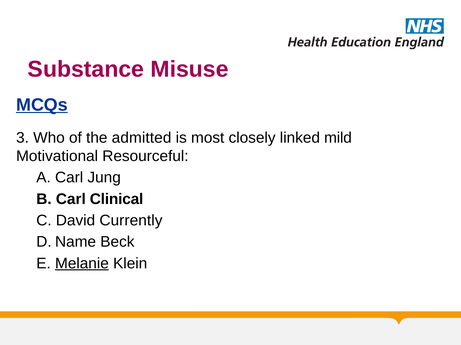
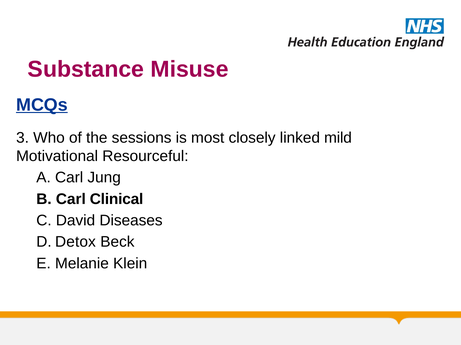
admitted: admitted -> sessions
Currently: Currently -> Diseases
Name: Name -> Detox
Melanie underline: present -> none
